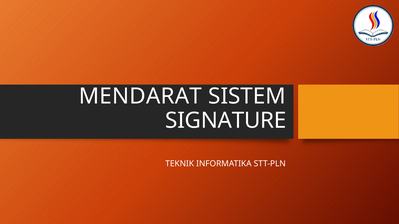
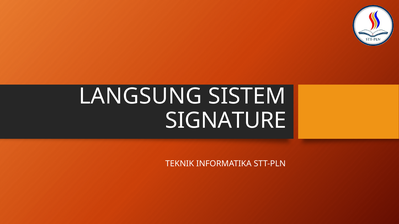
MENDARAT: MENDARAT -> LANGSUNG
